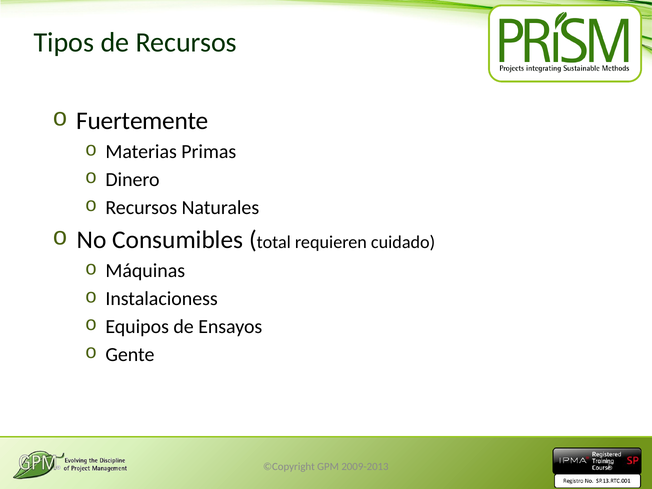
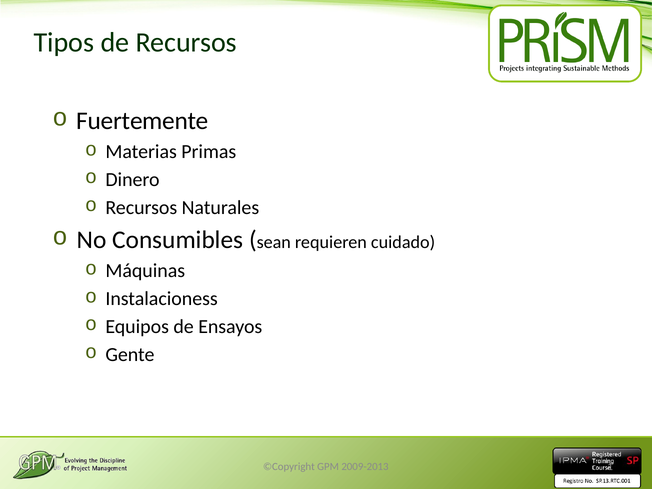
total: total -> sean
5: 5 -> 1
